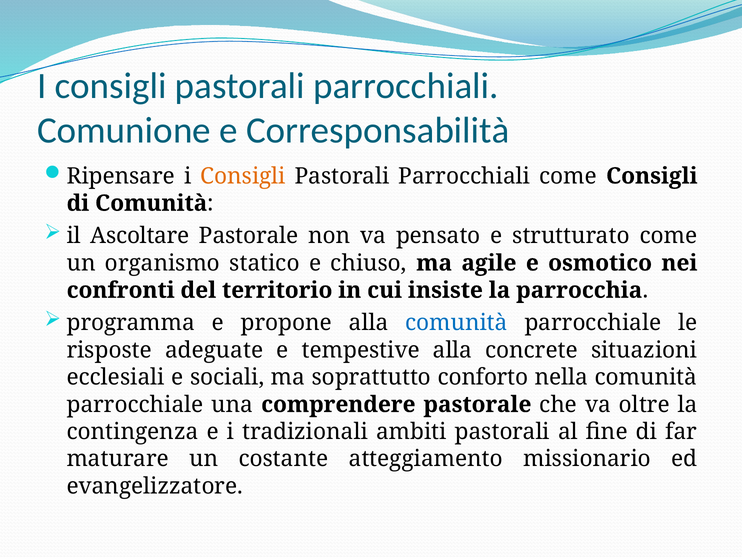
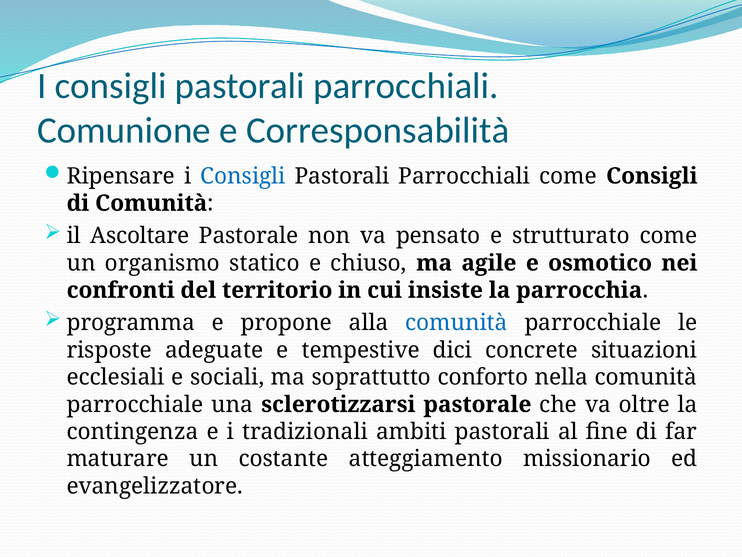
Consigli at (243, 176) colour: orange -> blue
tempestive alla: alla -> dici
comprendere: comprendere -> sclerotizzarsi
